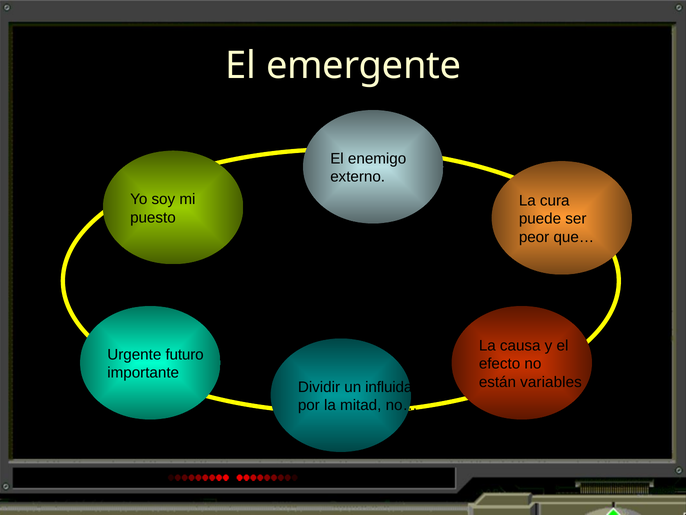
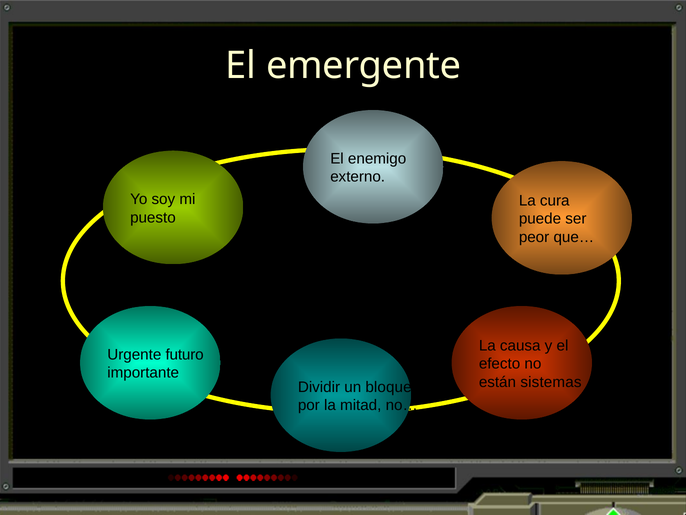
variables: variables -> sistemas
influidas: influidas -> bloques
